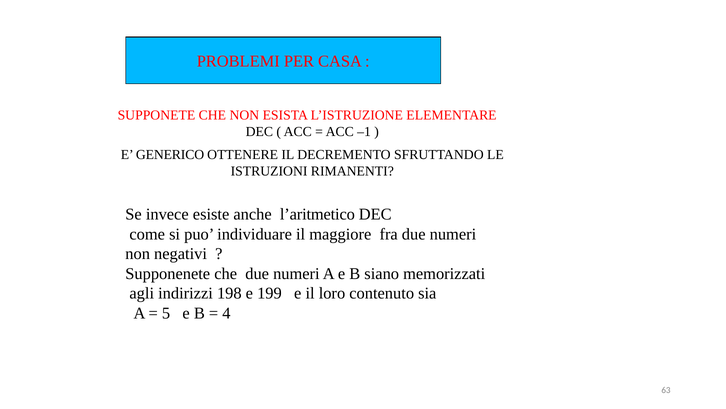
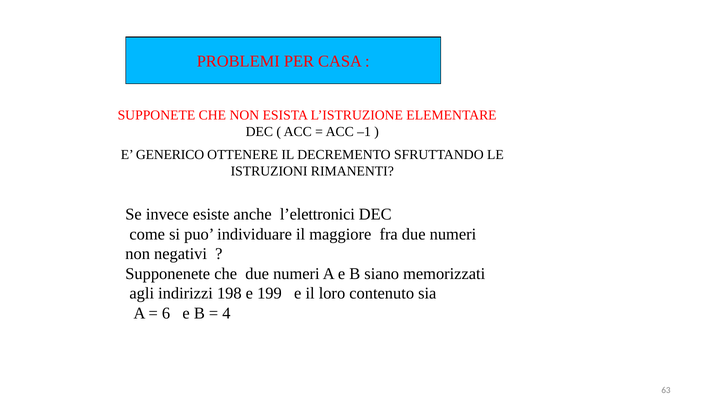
l’aritmetico: l’aritmetico -> l’elettronici
5: 5 -> 6
